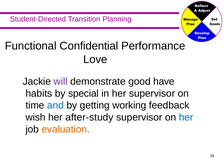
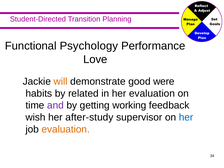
Confidential: Confidential -> Psychology
will colour: purple -> orange
have: have -> were
special: special -> related
her supervisor: supervisor -> evaluation
and colour: blue -> purple
